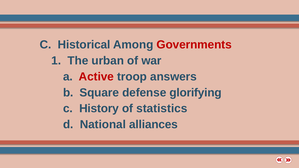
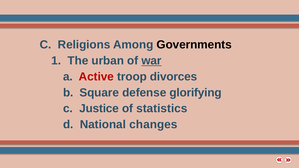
Historical: Historical -> Religions
Governments colour: red -> black
war underline: none -> present
answers: answers -> divorces
History: History -> Justice
alliances: alliances -> changes
